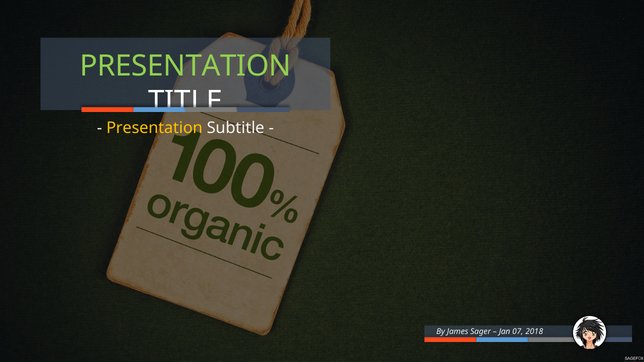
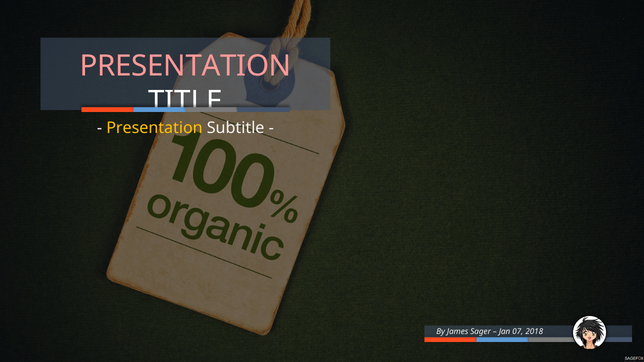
PRESENTATION at (186, 66) colour: light green -> pink
